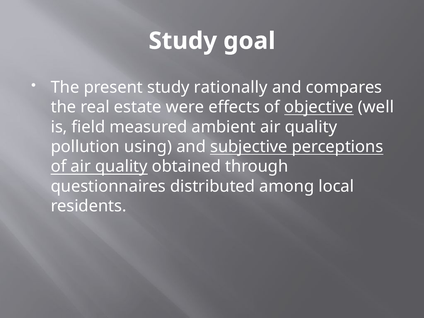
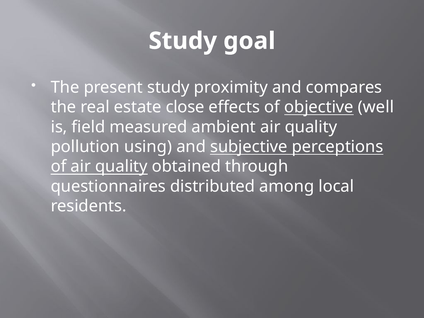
rationally: rationally -> proximity
were: were -> close
